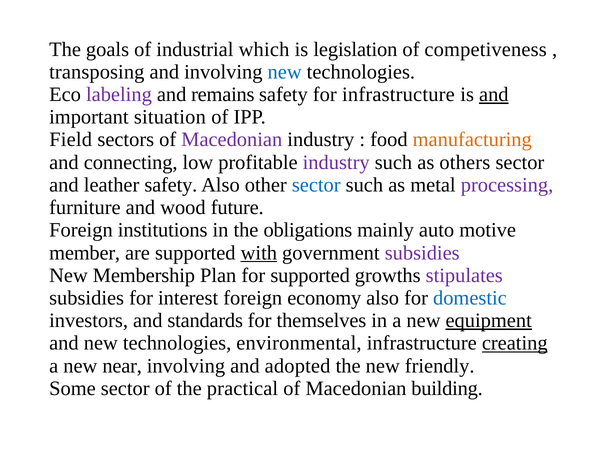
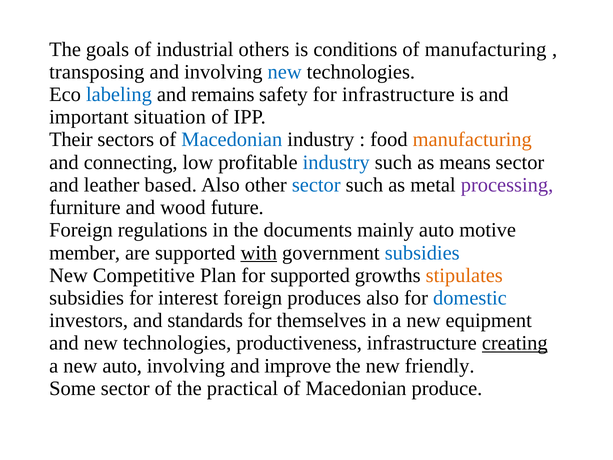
which: which -> others
legislation: legislation -> conditions
of competiveness: competiveness -> manufacturing
labeling colour: purple -> blue
and at (494, 94) underline: present -> none
Field: Field -> Their
Macedonian at (232, 140) colour: purple -> blue
industry at (336, 162) colour: purple -> blue
others: others -> means
leather safety: safety -> based
institutions: institutions -> regulations
obligations: obligations -> documents
subsidies at (422, 253) colour: purple -> blue
Membership: Membership -> Competitive
stipulates colour: purple -> orange
economy: economy -> produces
equipment underline: present -> none
environmental: environmental -> productiveness
new near: near -> auto
adopted: adopted -> improve
building: building -> produce
